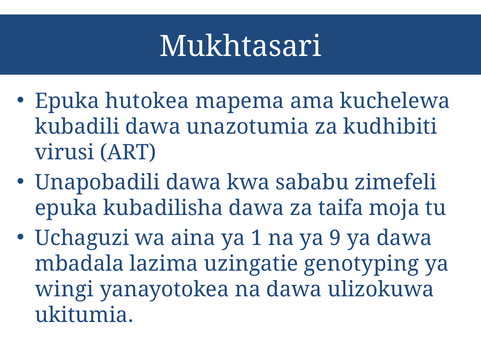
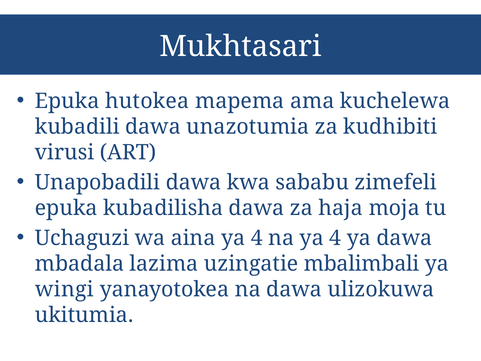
taifa: taifa -> haja
aina ya 1: 1 -> 4
na ya 9: 9 -> 4
genotyping: genotyping -> mbalimbali
